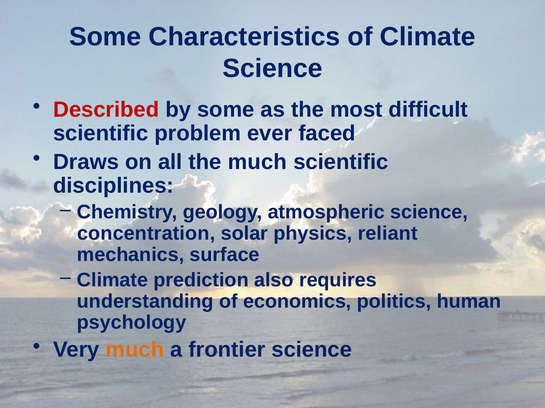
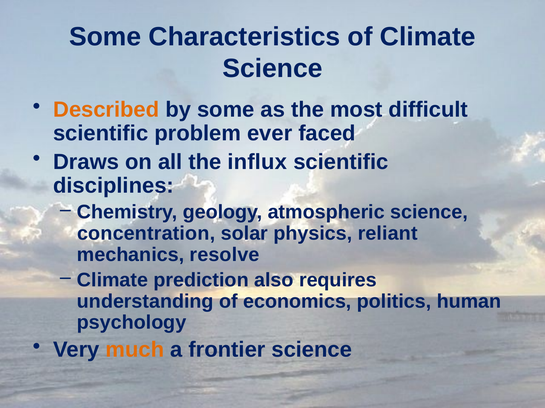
Described colour: red -> orange
the much: much -> influx
surface: surface -> resolve
